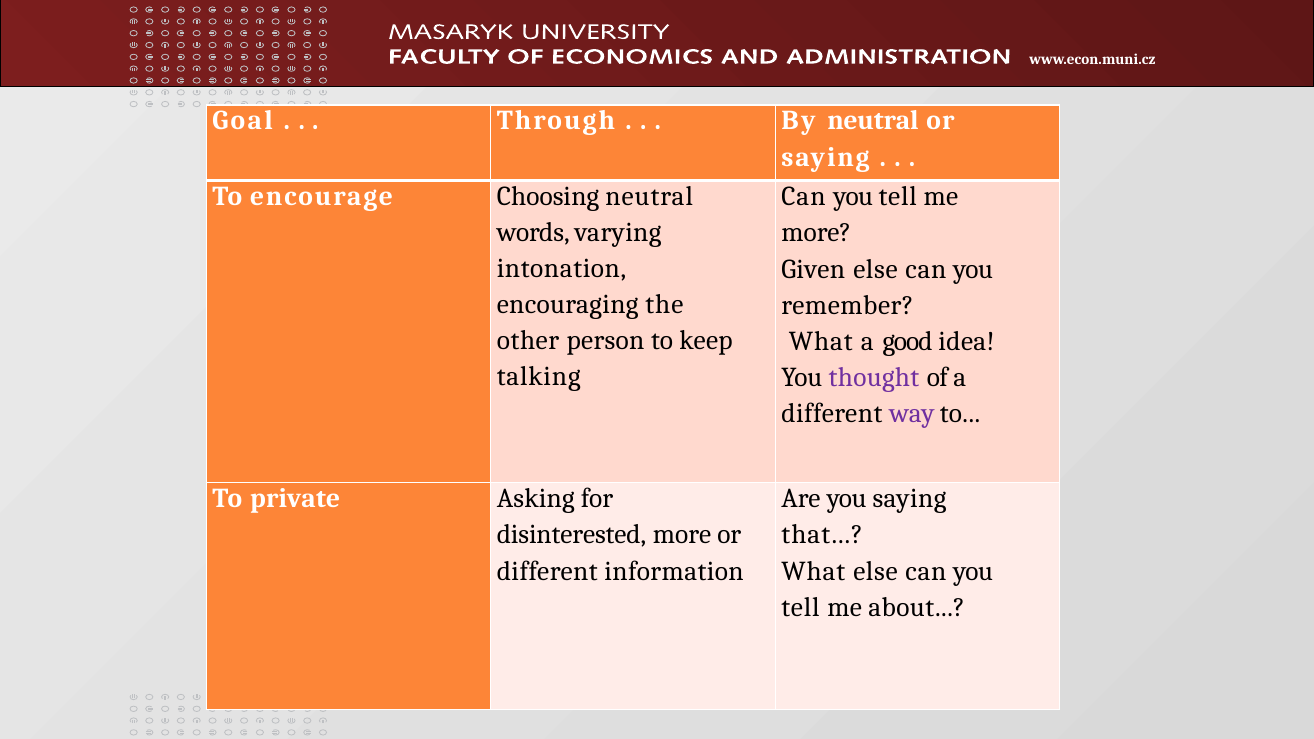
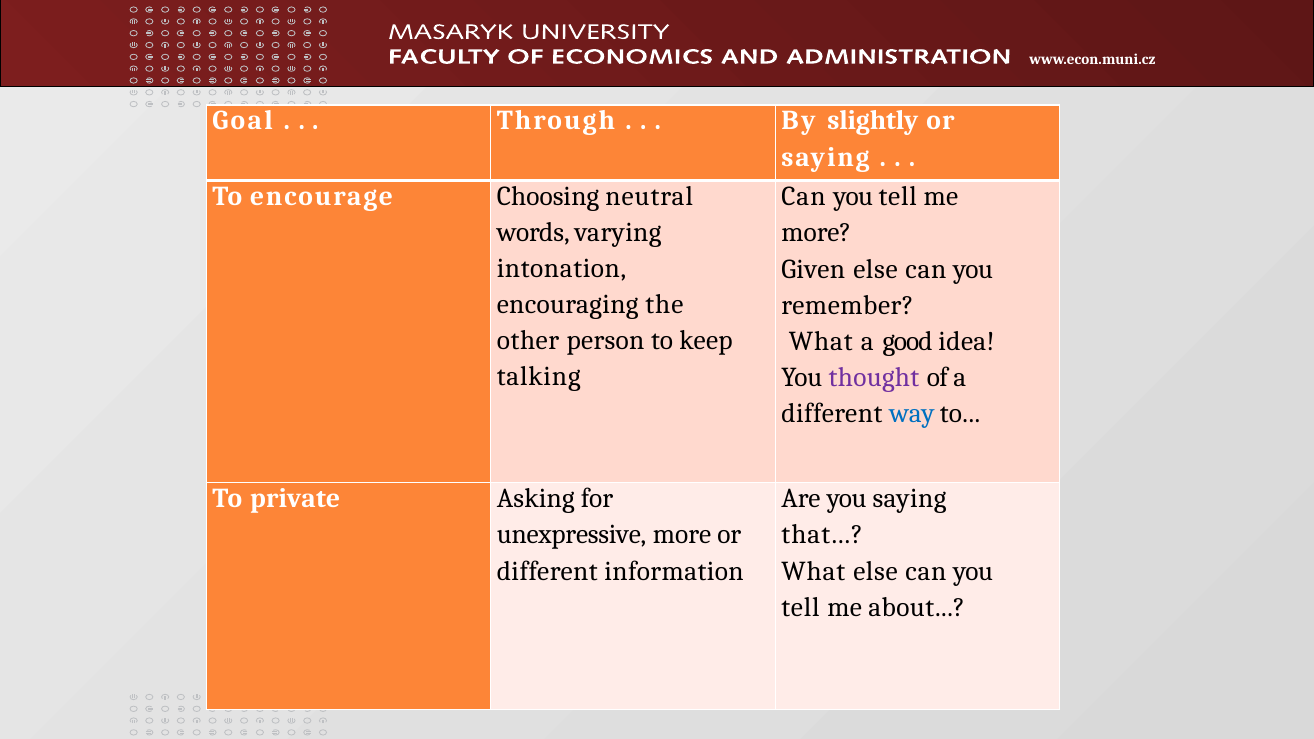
By neutral: neutral -> slightly
way colour: purple -> blue
disinterested: disinterested -> unexpressive
